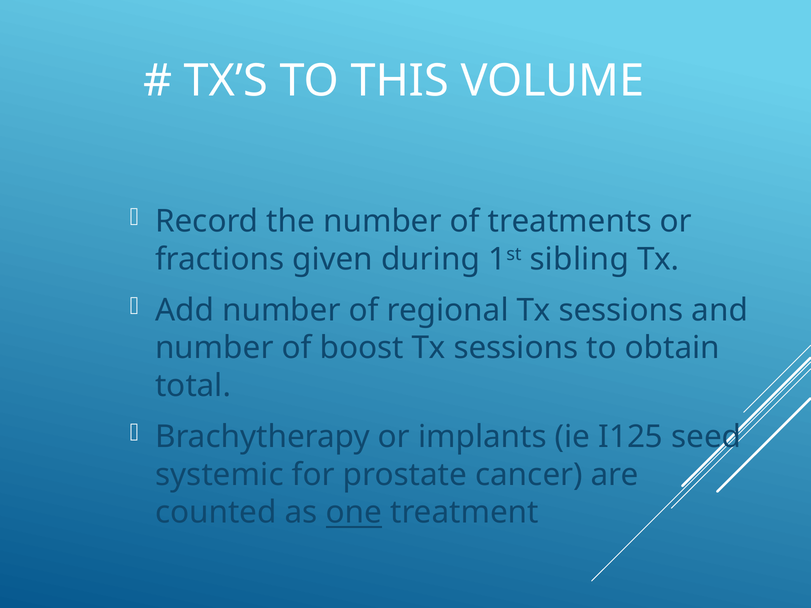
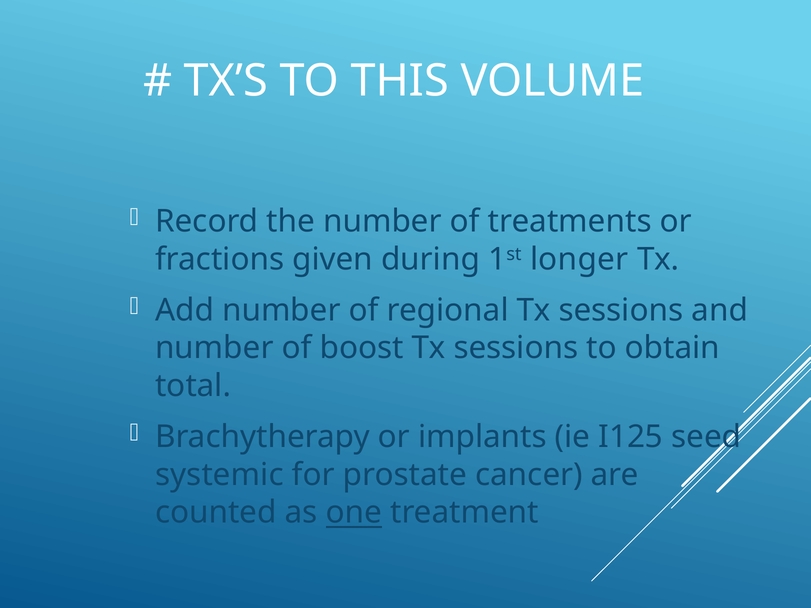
sibling: sibling -> longer
